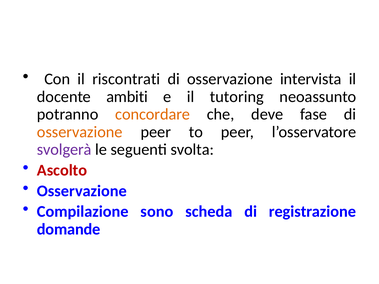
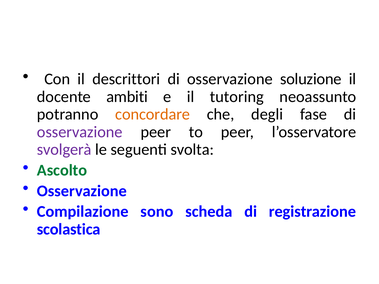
riscontrati: riscontrati -> descrittori
intervista: intervista -> soluzione
deve: deve -> degli
osservazione at (80, 132) colour: orange -> purple
Ascolto colour: red -> green
domande: domande -> scolastica
